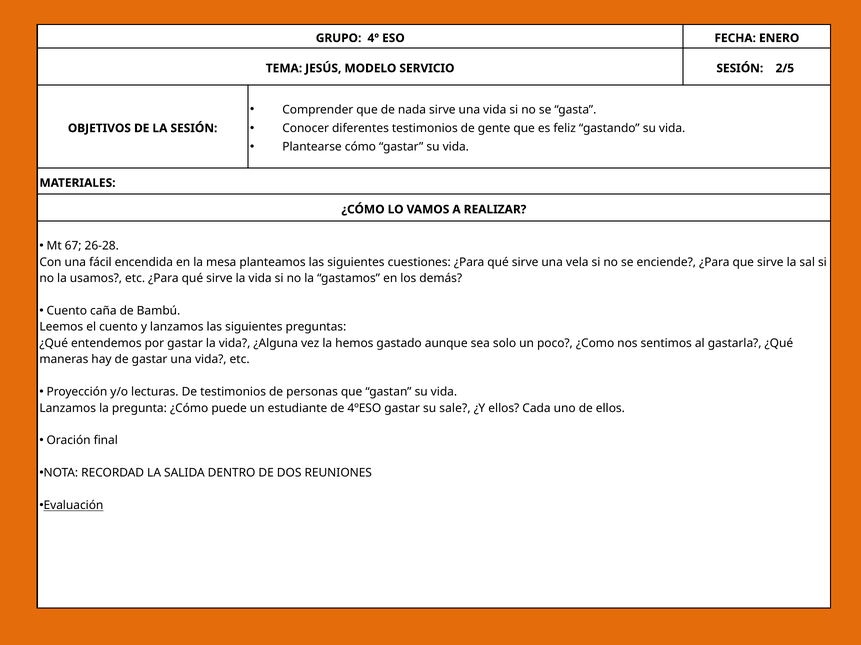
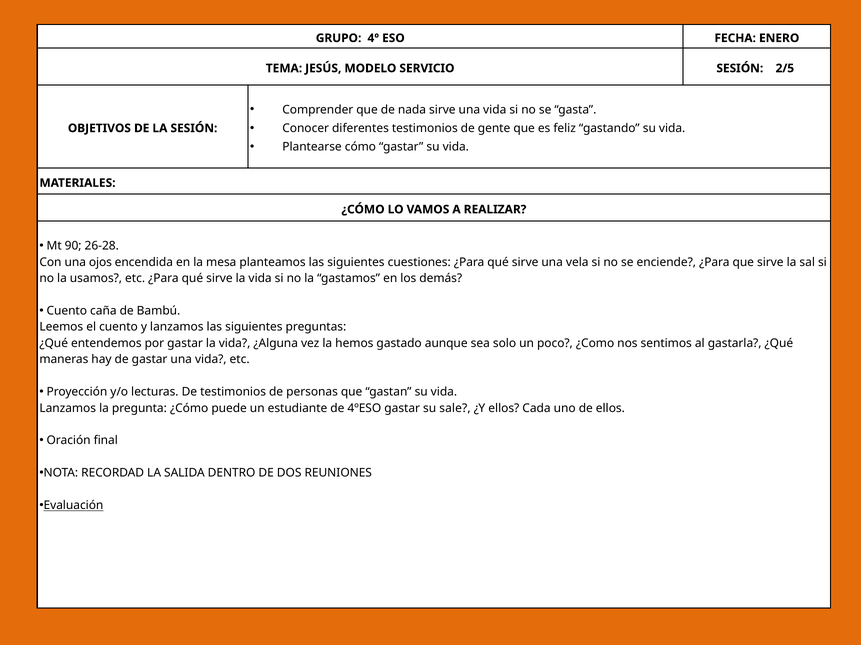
67: 67 -> 90
fácil: fácil -> ojos
